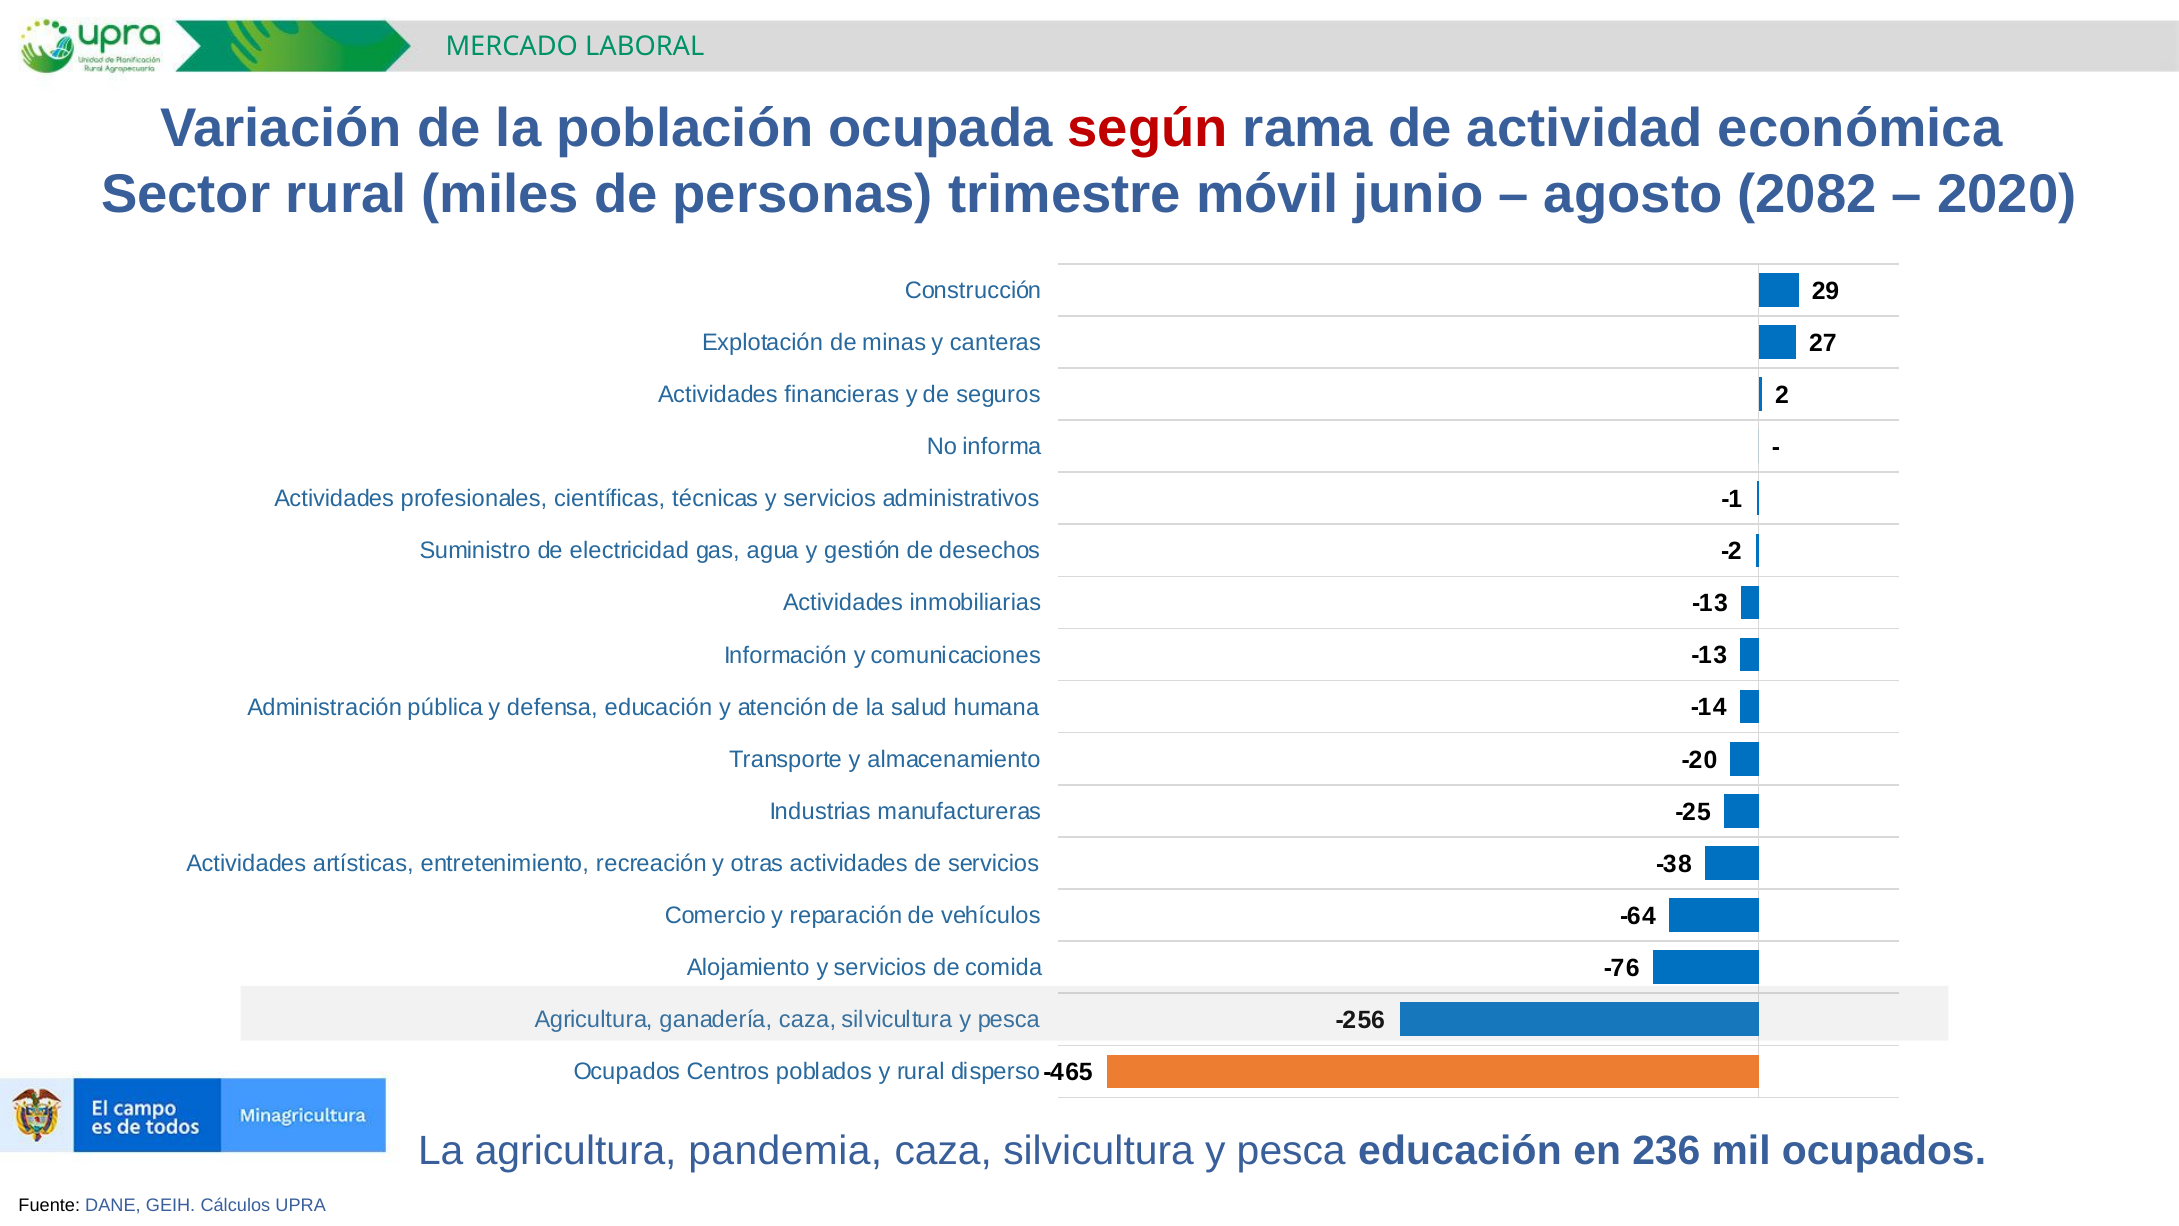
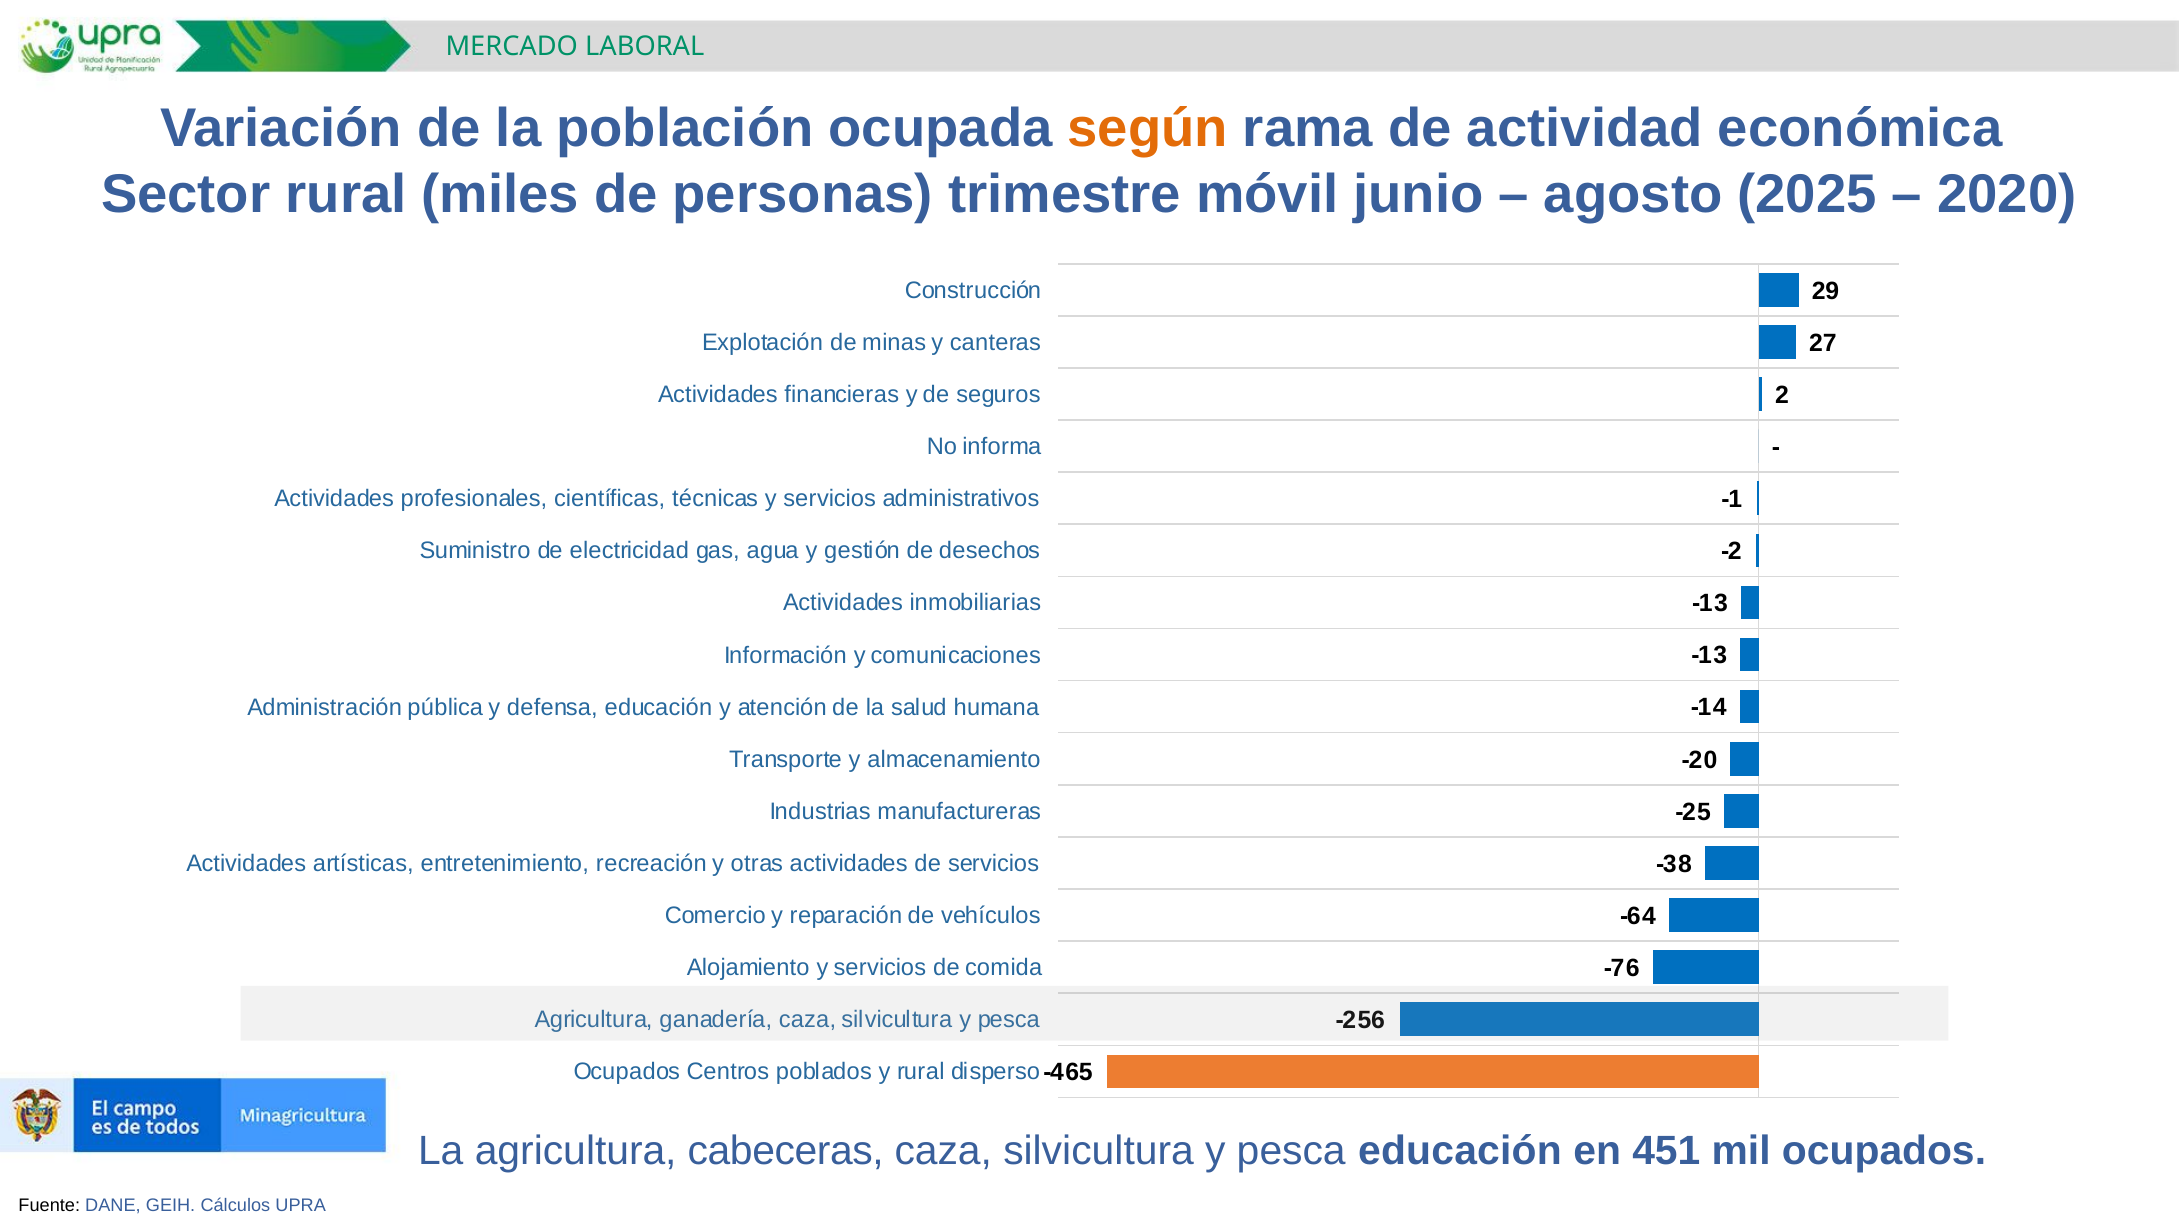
según colour: red -> orange
2082: 2082 -> 2025
pandemia: pandemia -> cabeceras
236: 236 -> 451
